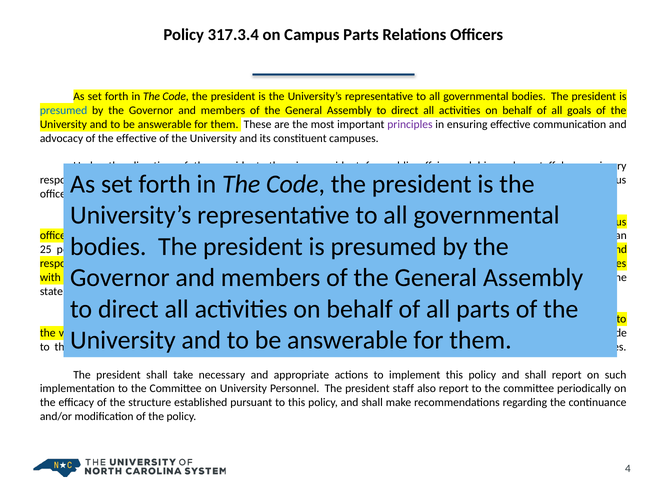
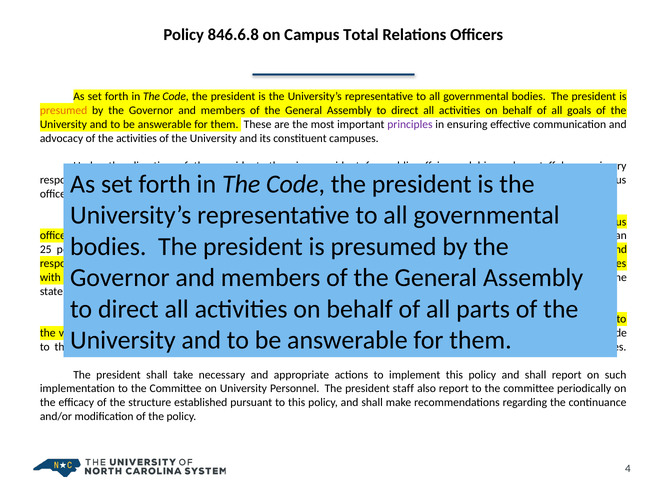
317.3.4: 317.3.4 -> 846.6.8
Campus Parts: Parts -> Total
presumed at (64, 110) colour: blue -> orange
the effective: effective -> activities
